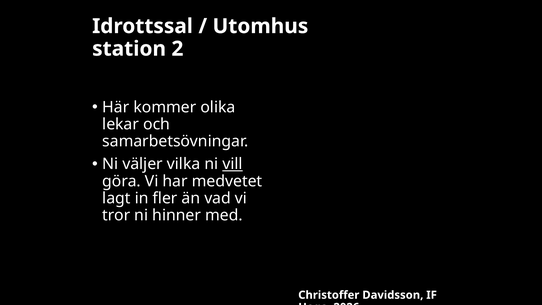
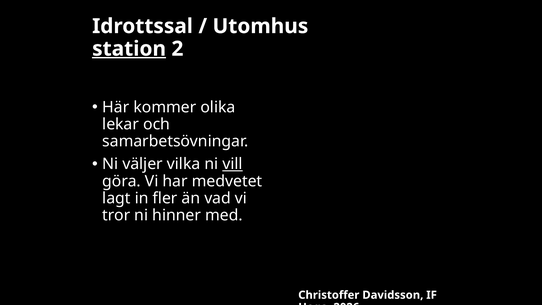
station underline: none -> present
